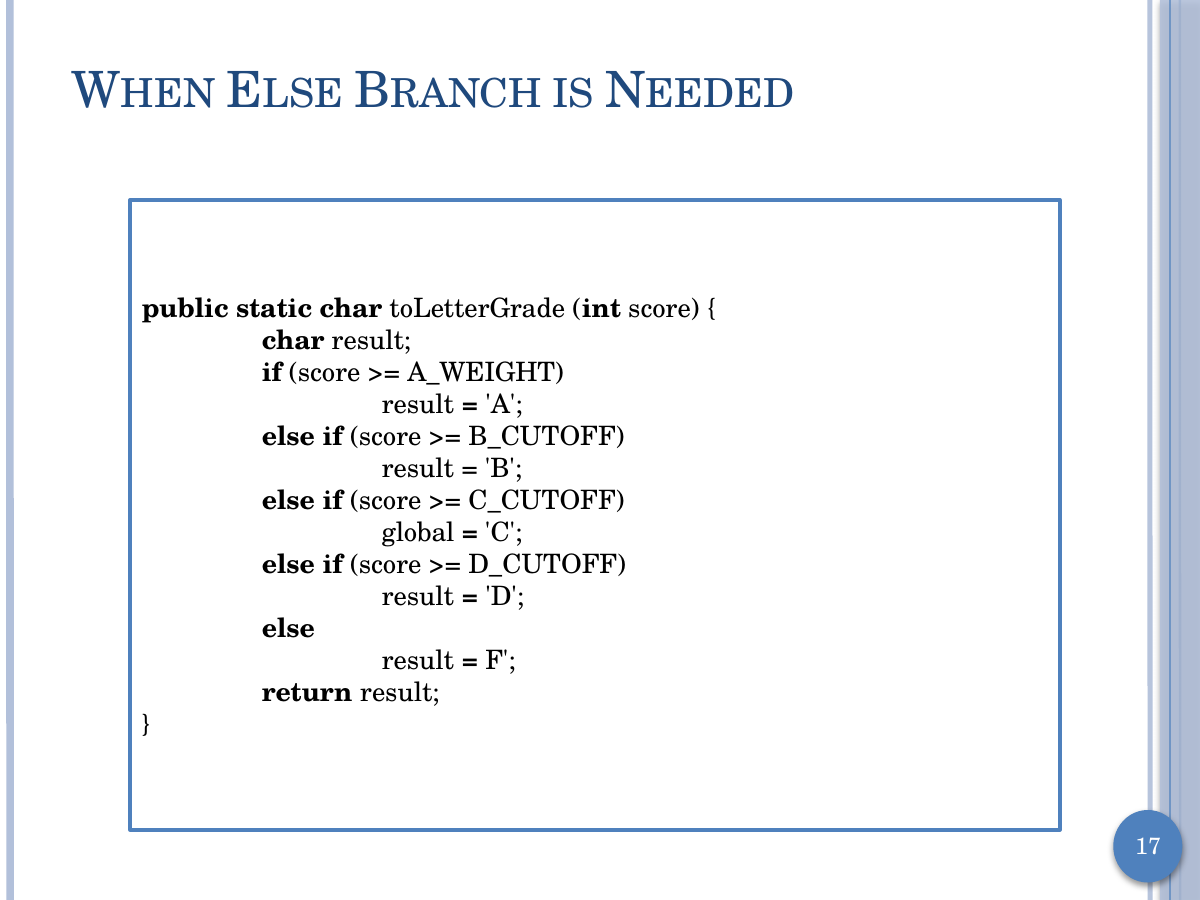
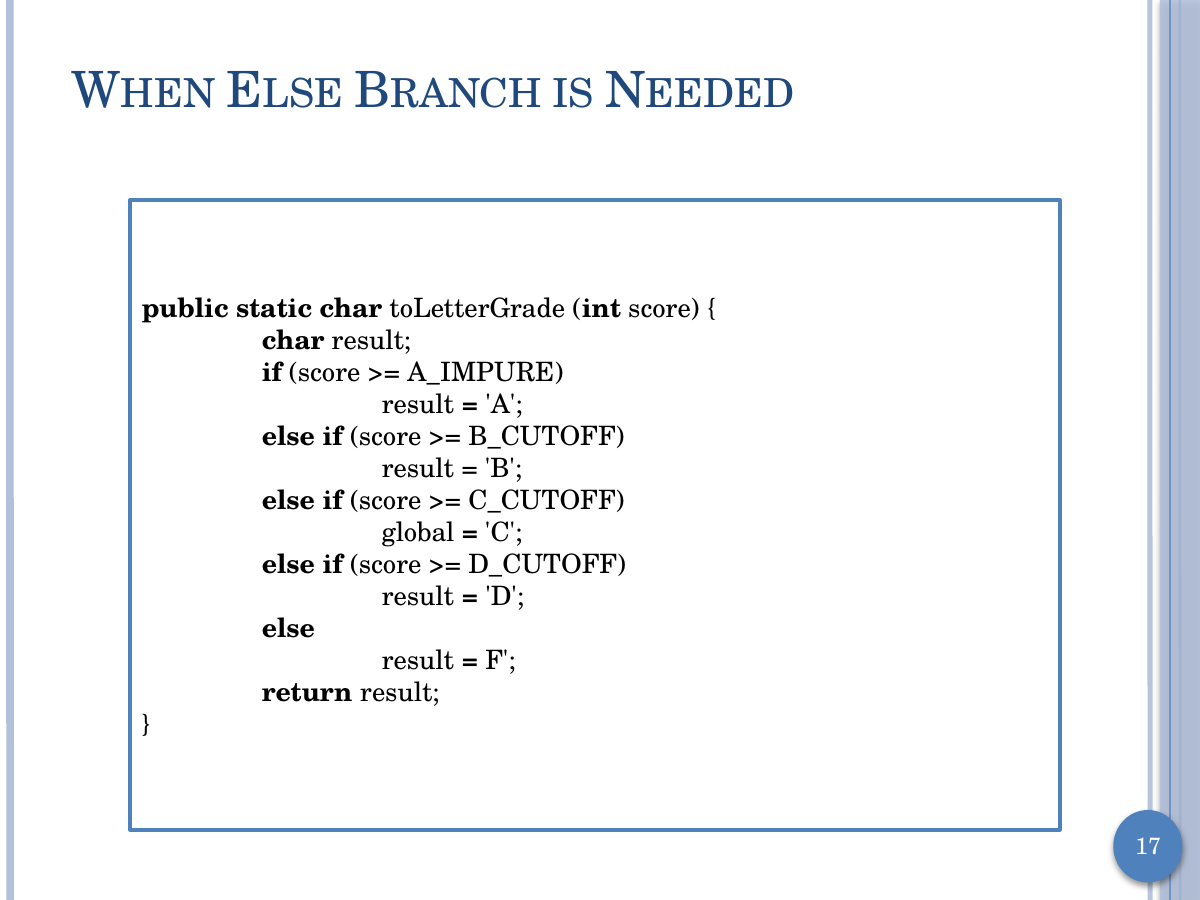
A_WEIGHT: A_WEIGHT -> A_IMPURE
